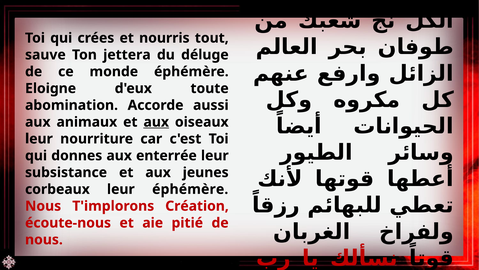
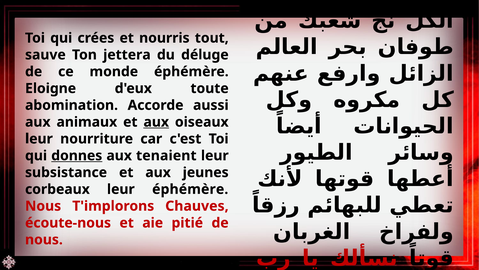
donnes underline: none -> present
enterrée: enterrée -> tenaient
Création: Création -> Chauves
